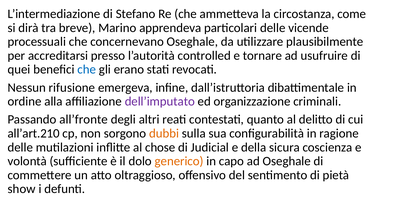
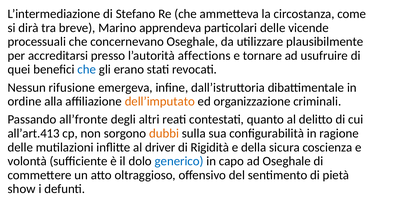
controlled: controlled -> affections
dell’imputato colour: purple -> orange
all’art.210: all’art.210 -> all’art.413
chose: chose -> driver
Judicial: Judicial -> Rigidità
generico colour: orange -> blue
